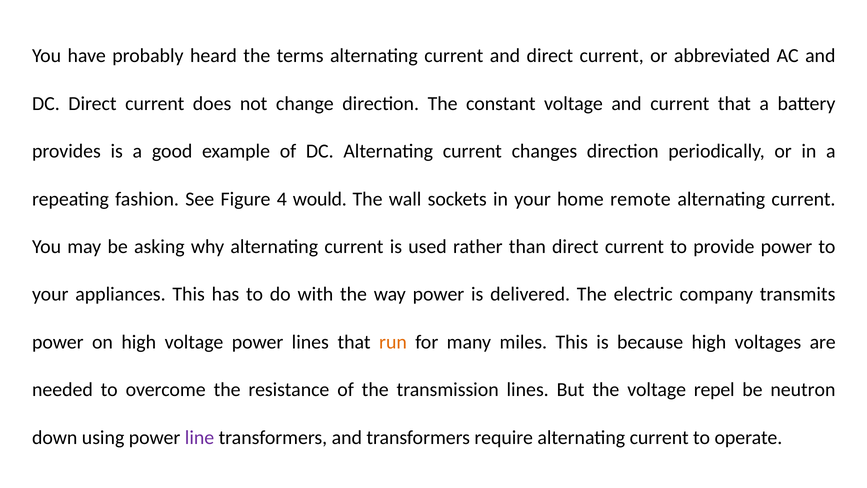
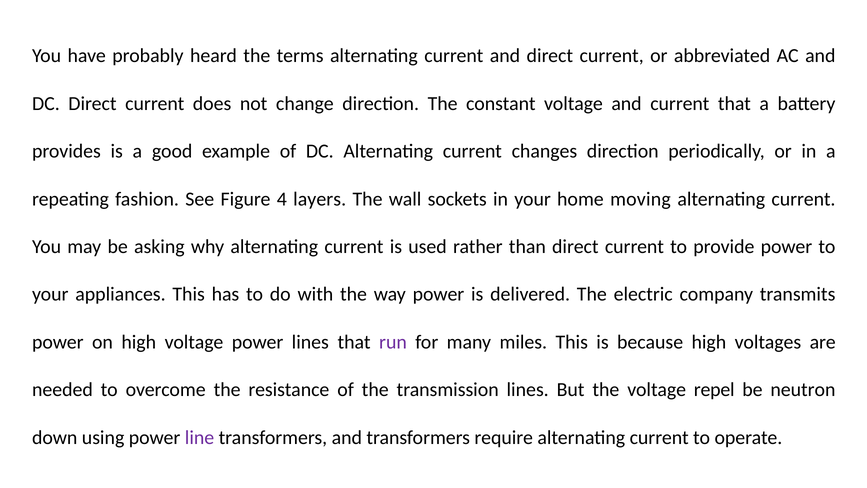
would: would -> layers
remote: remote -> moving
run colour: orange -> purple
